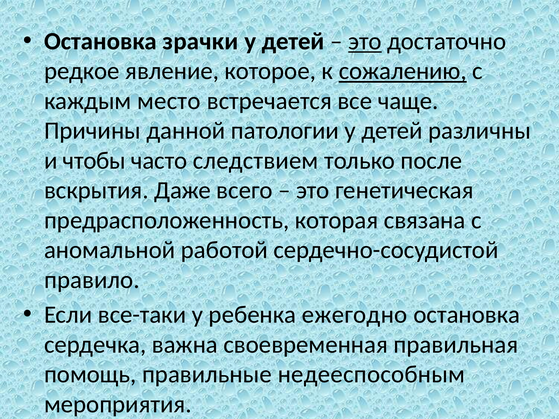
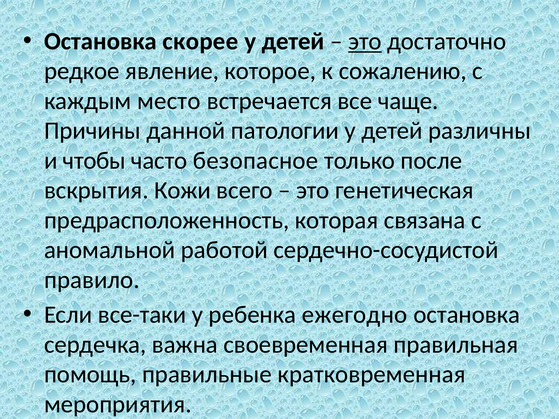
зрачки: зрачки -> скорее
сожалению underline: present -> none
следствием: следствием -> безопасное
Даже: Даже -> Кожи
недееспособным: недееспособным -> кратковременная
